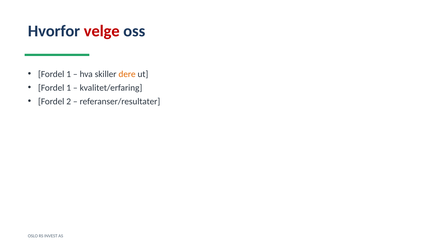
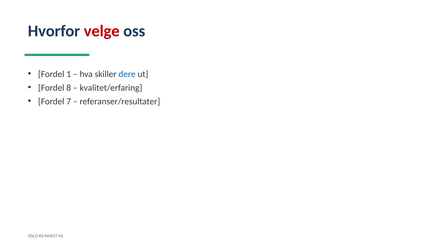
dere colour: orange -> blue
1 at (69, 88): 1 -> 8
2: 2 -> 7
